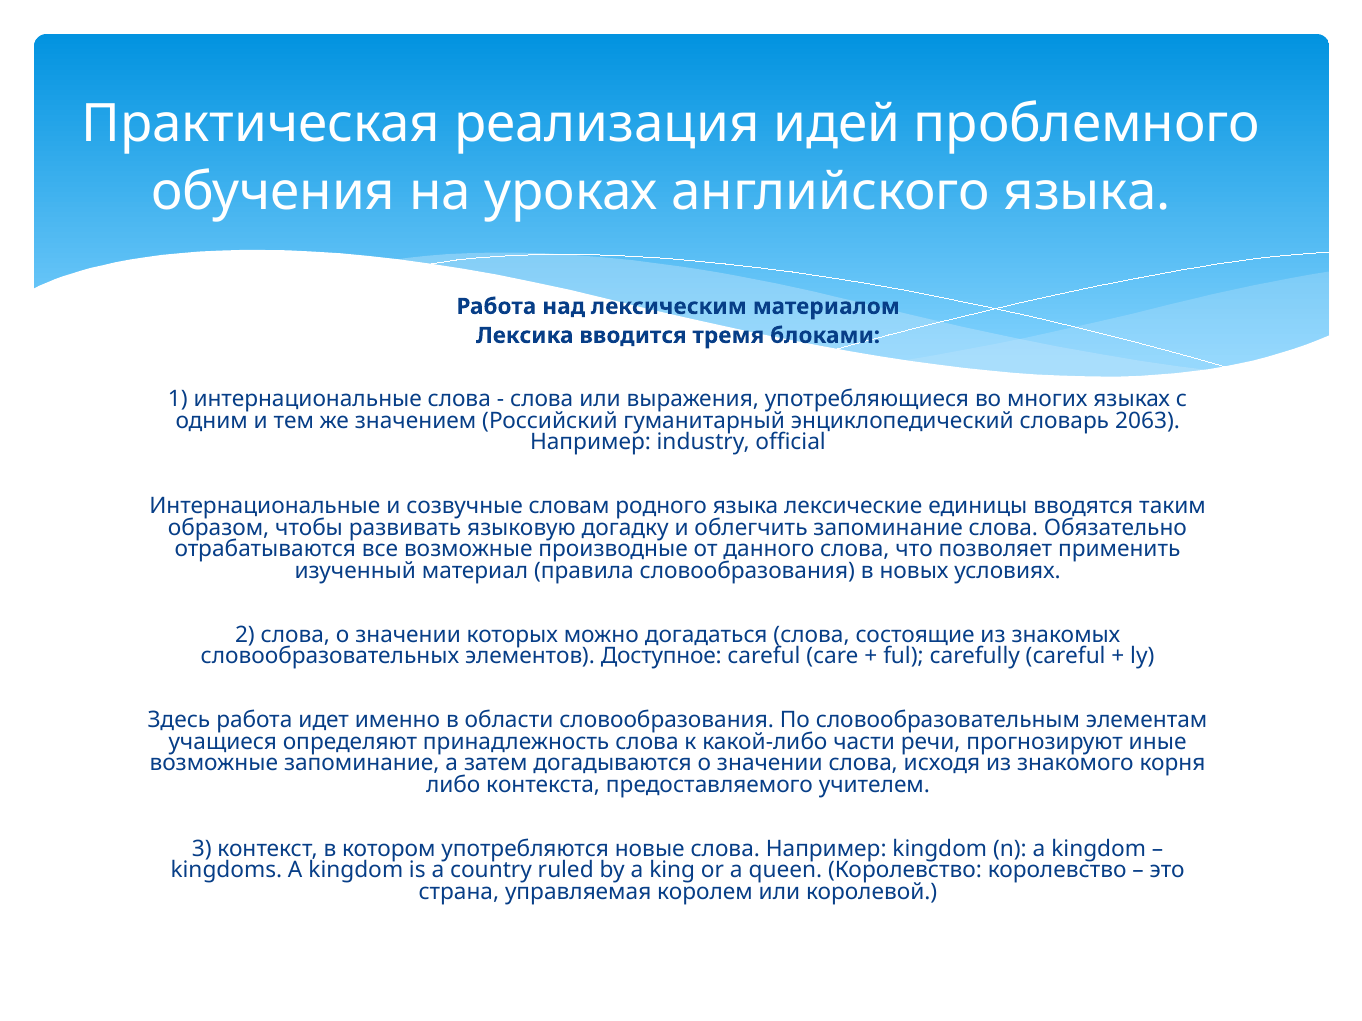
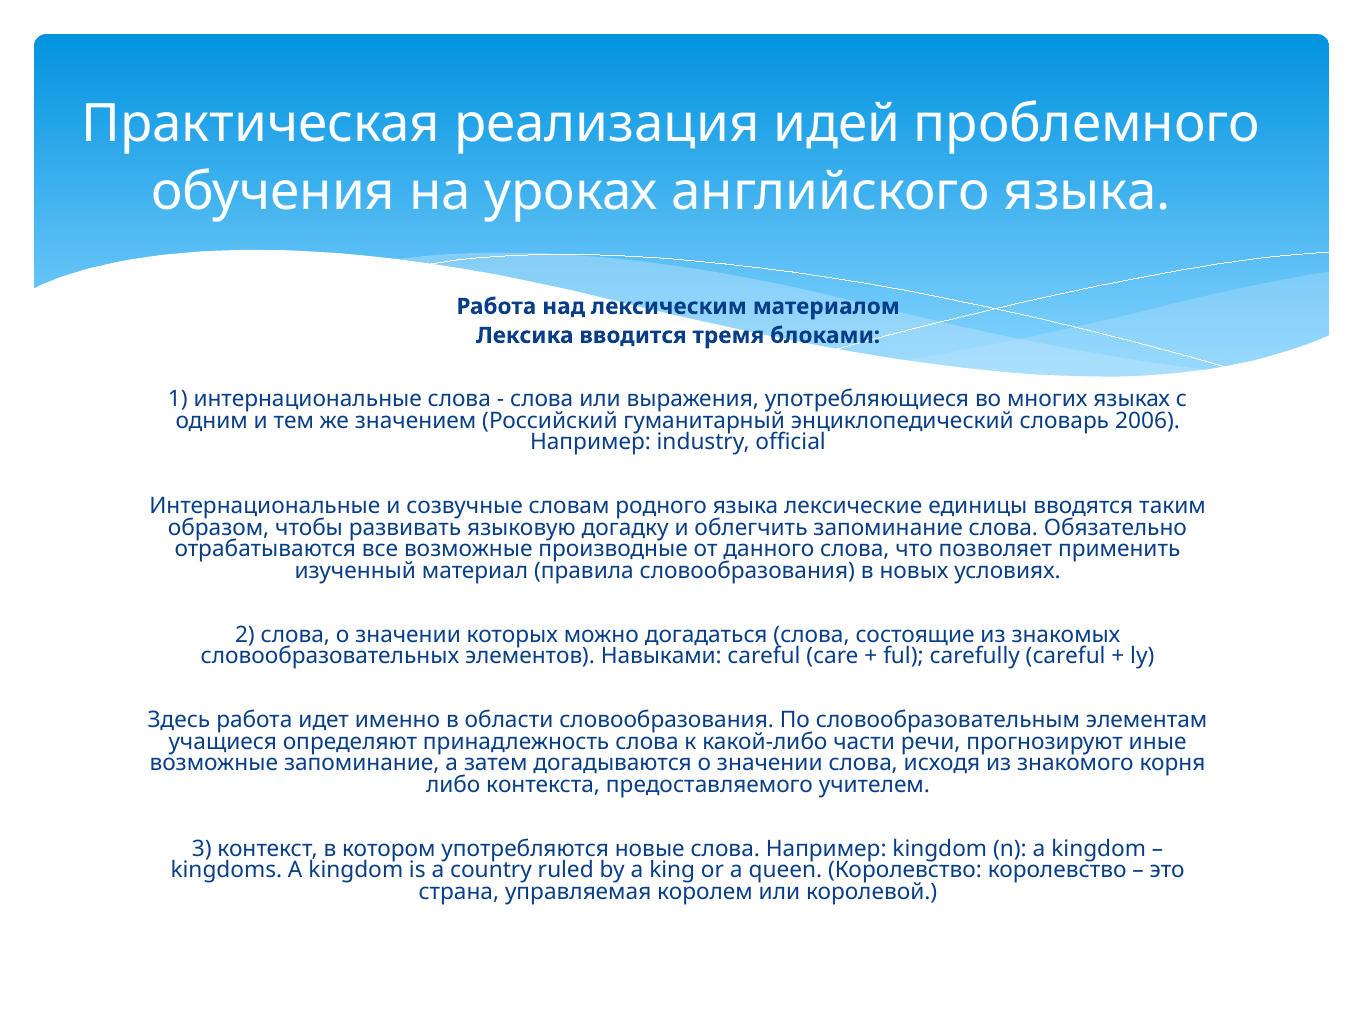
2063: 2063 -> 2006
Доступное: Доступное -> Навыками
